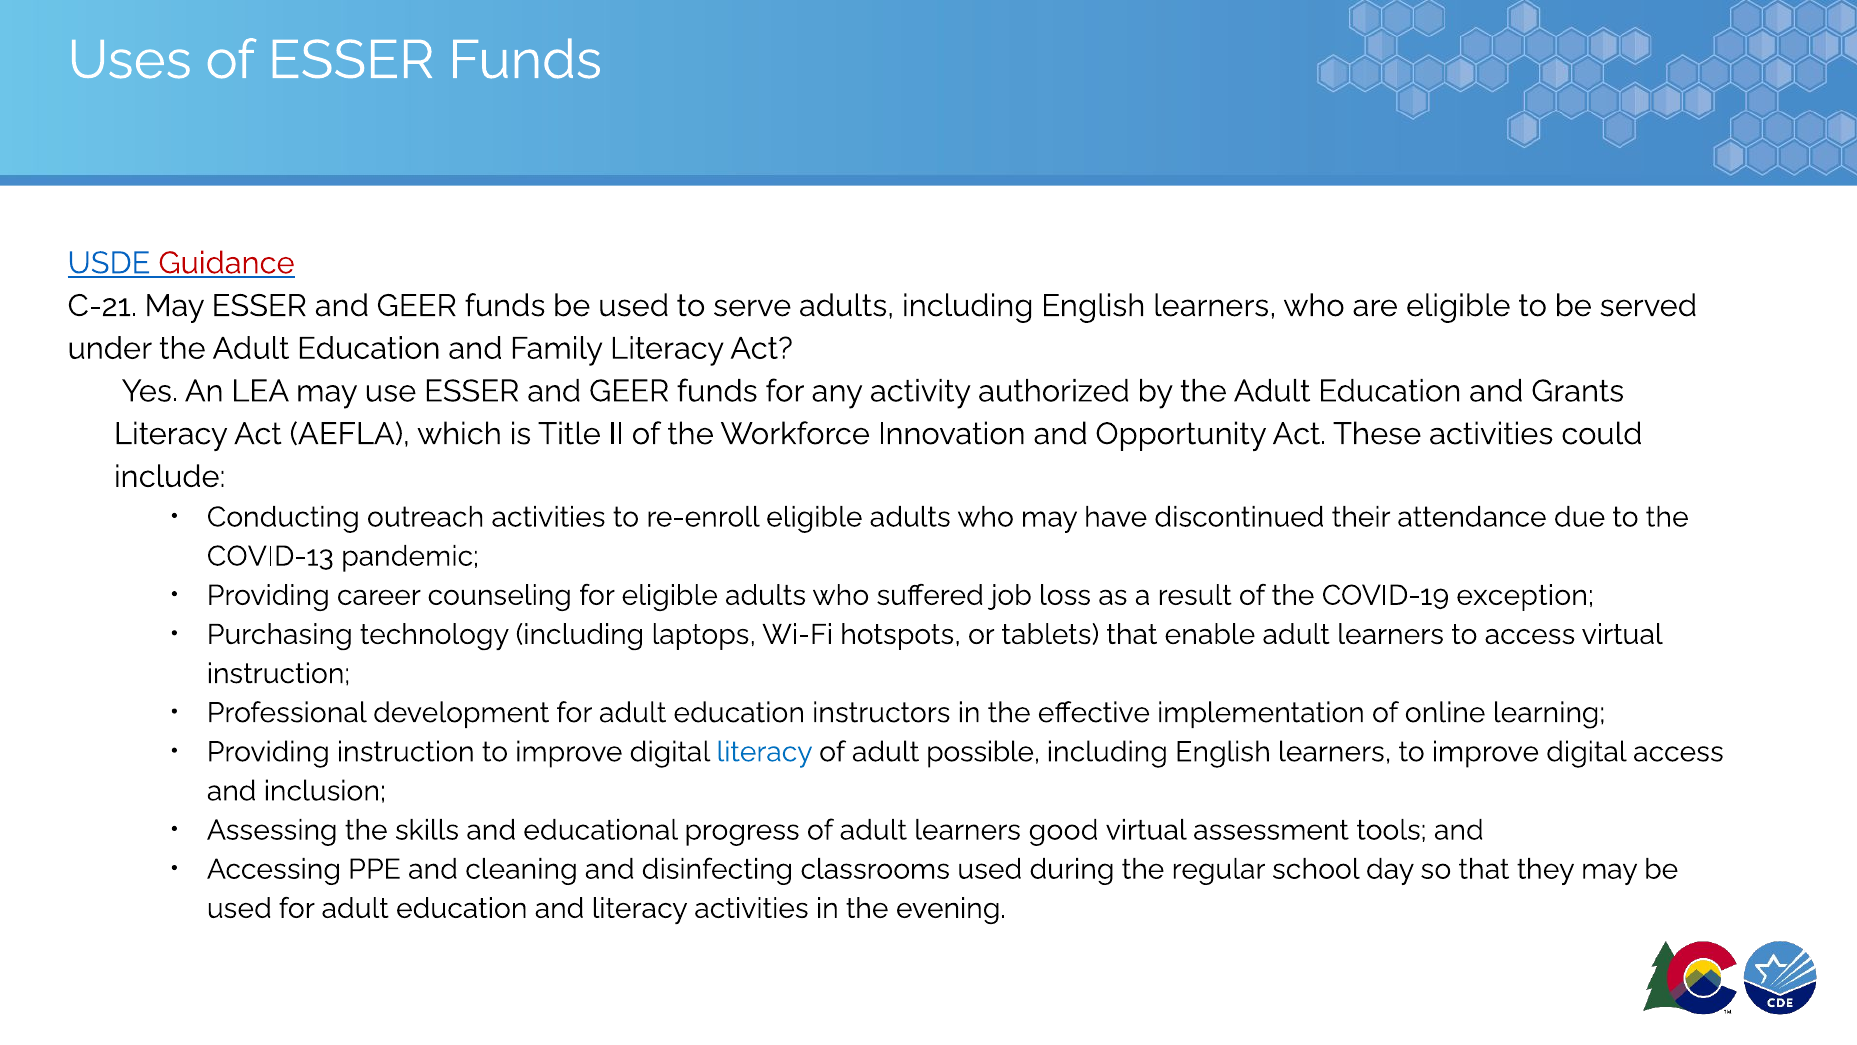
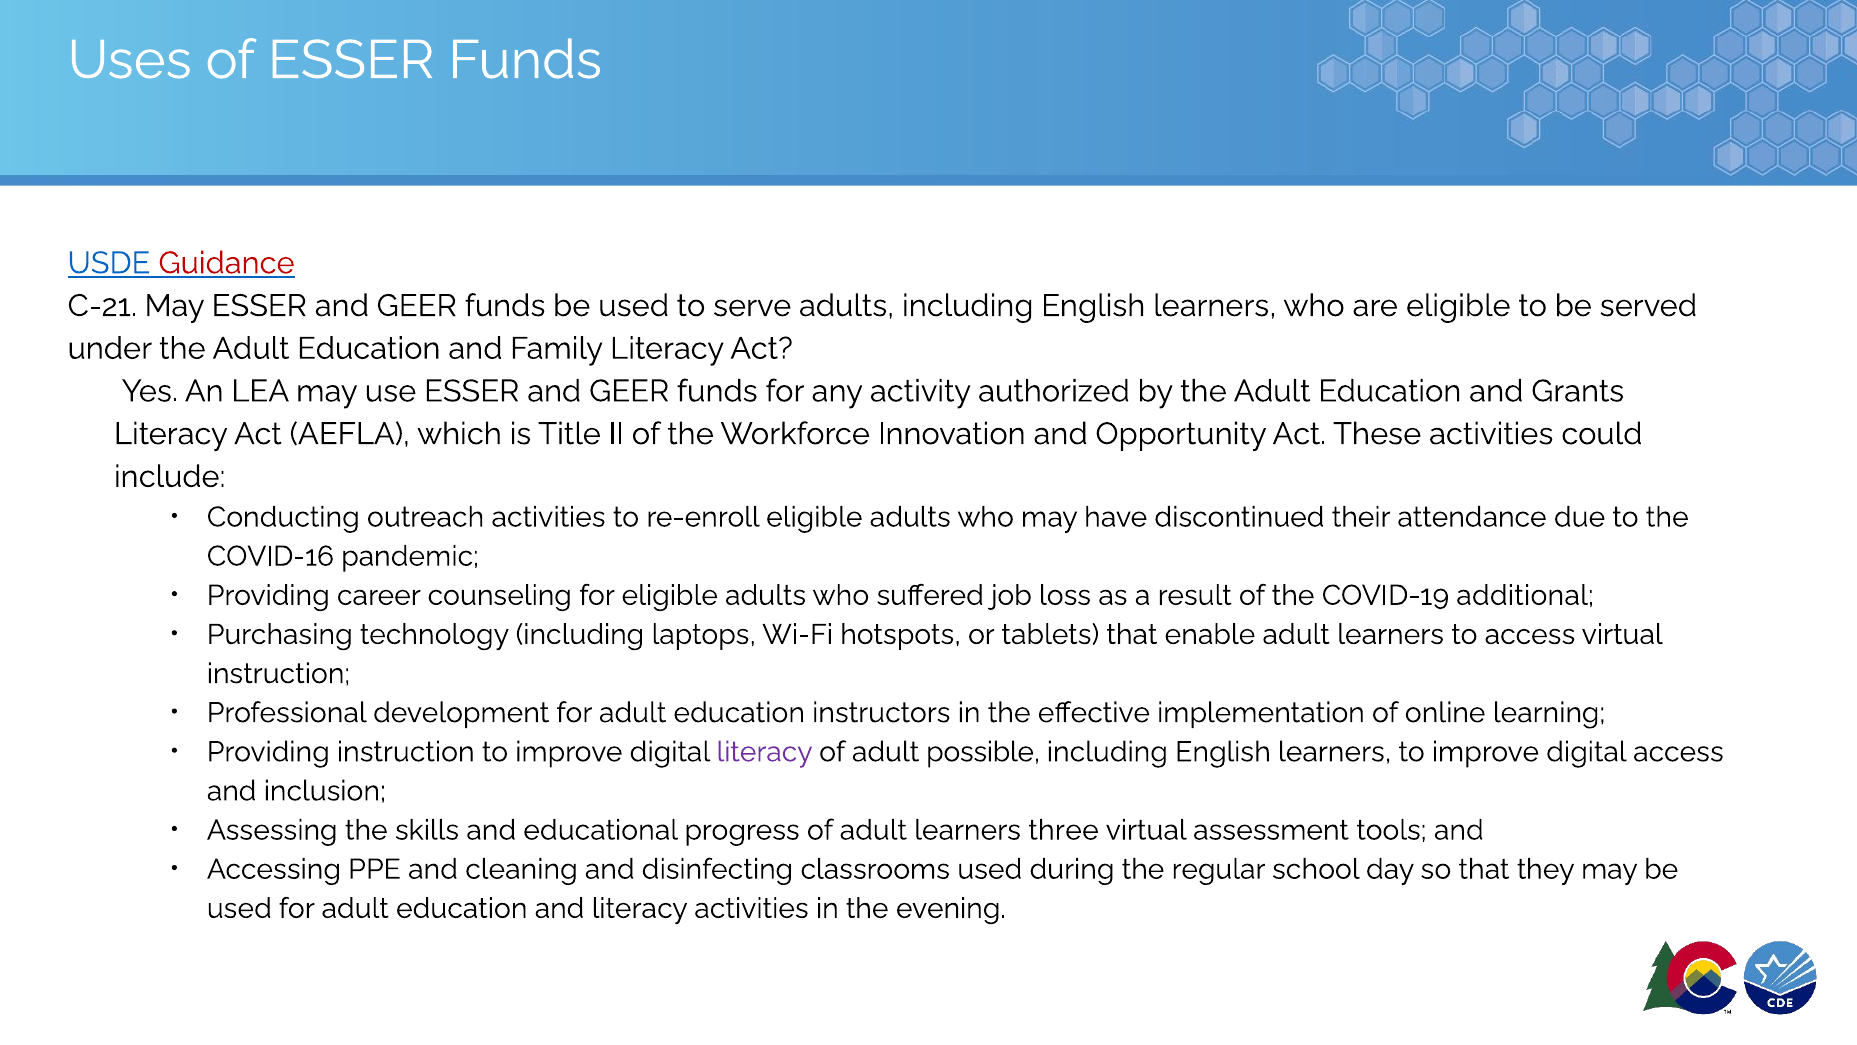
COVID-13: COVID-13 -> COVID-16
exception: exception -> additional
literacy at (765, 752) colour: blue -> purple
good: good -> three
